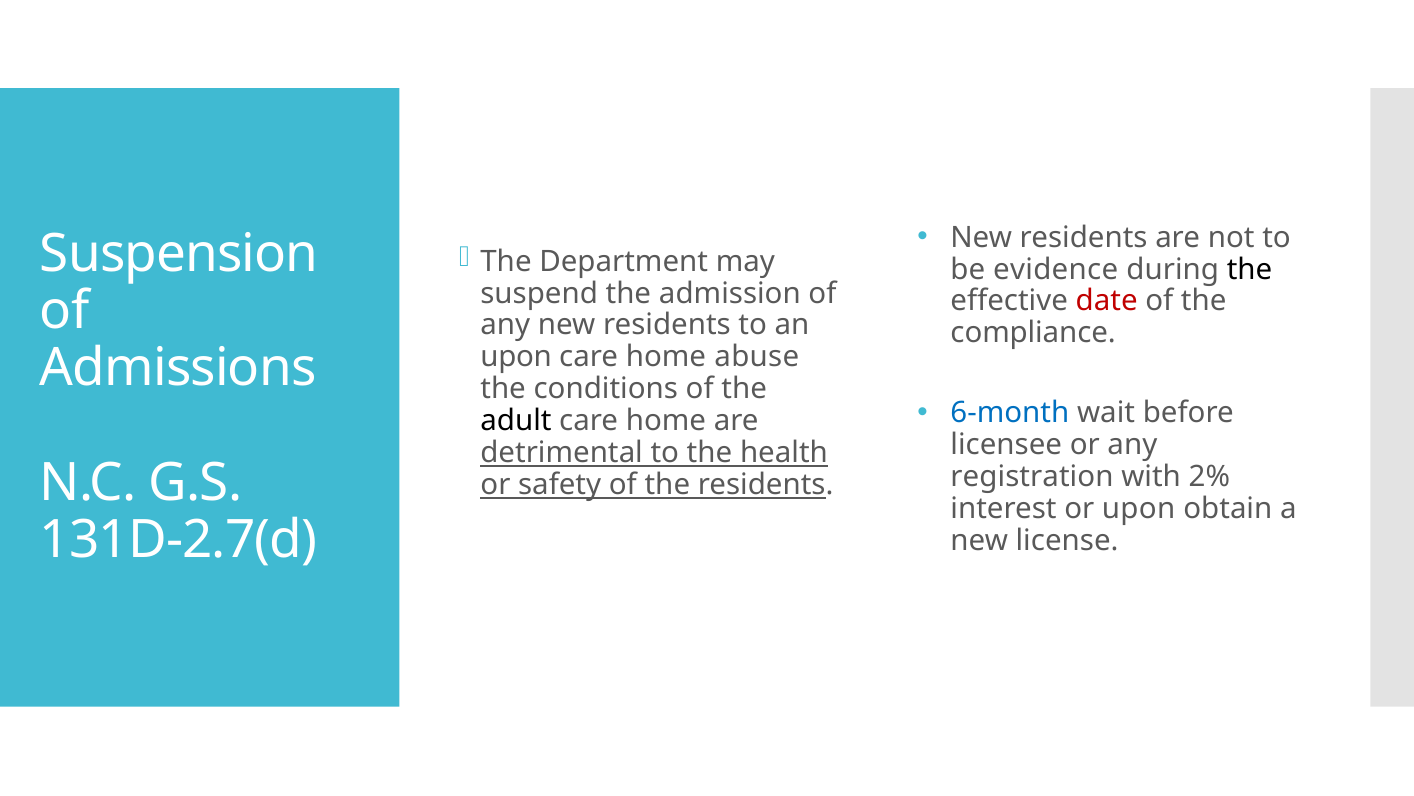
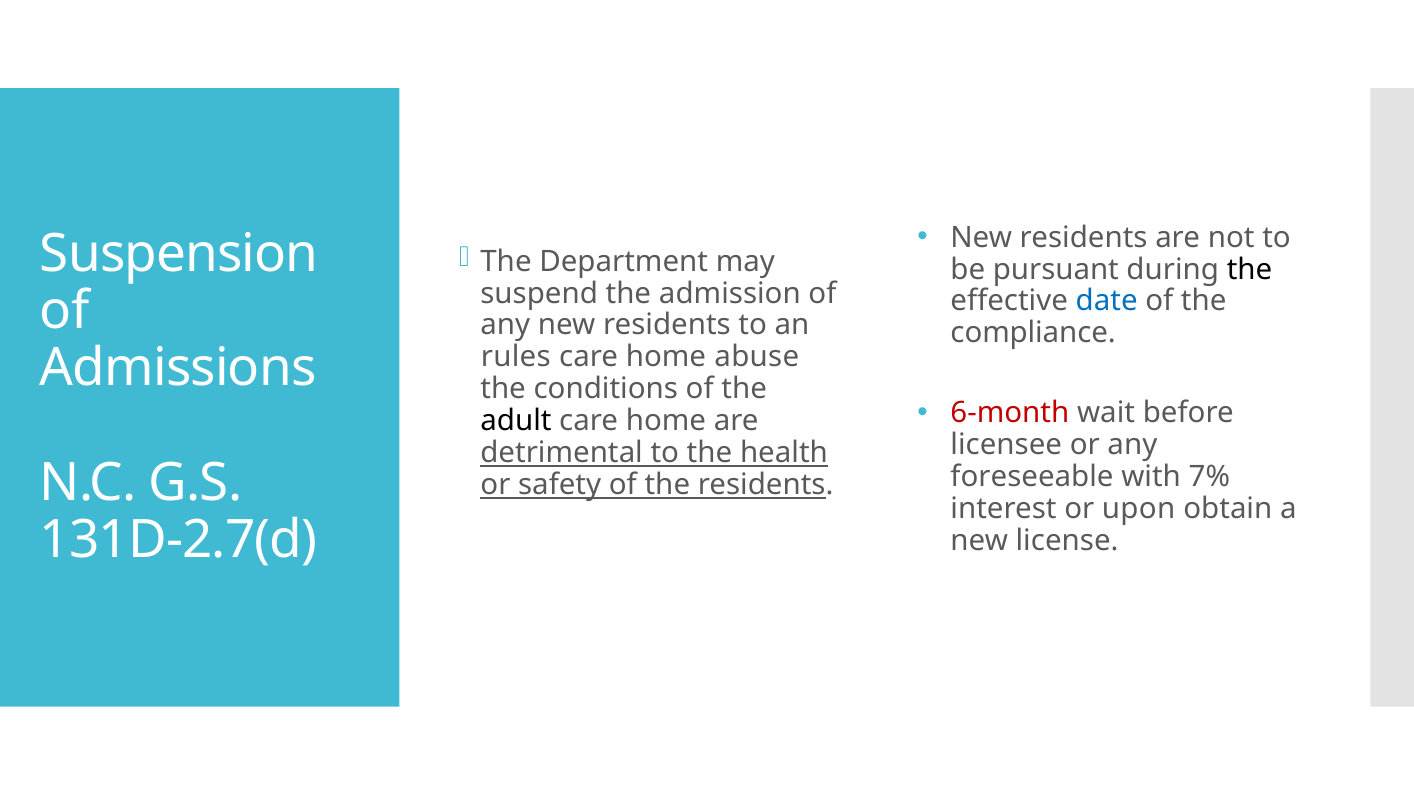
evidence: evidence -> pursuant
date colour: red -> blue
upon at (516, 357): upon -> rules
6-month colour: blue -> red
registration: registration -> foreseeable
2%: 2% -> 7%
